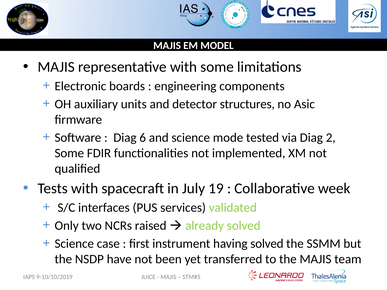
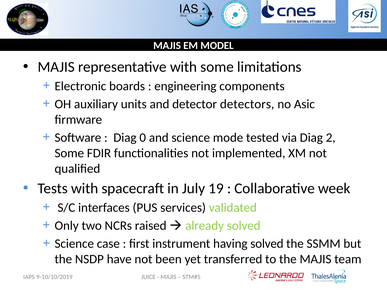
structures: structures -> detectors
6: 6 -> 0
